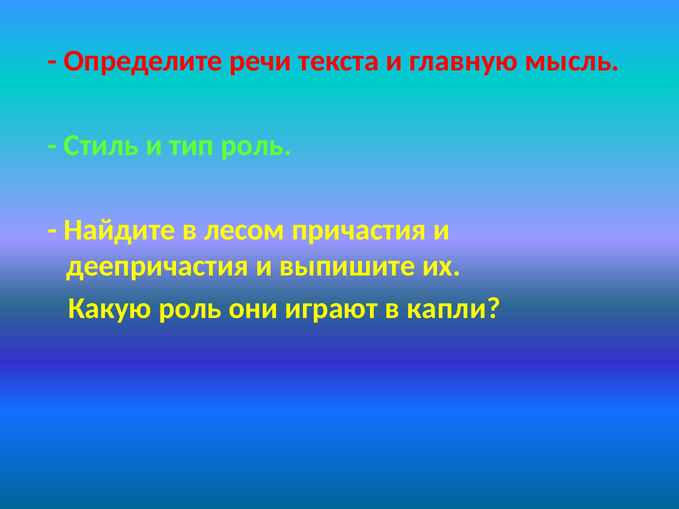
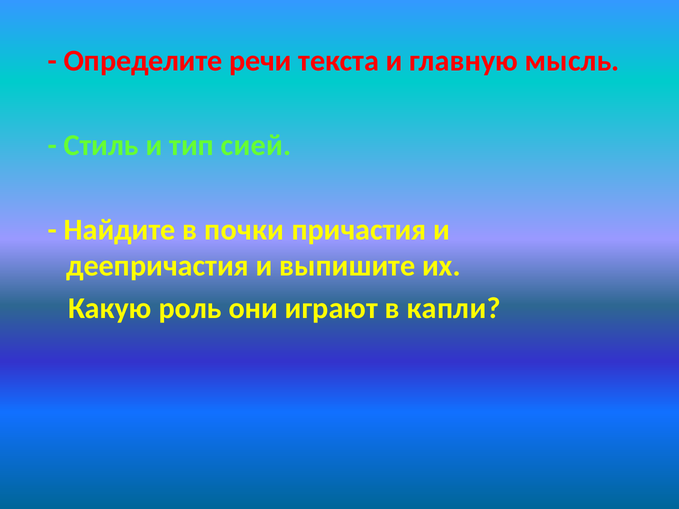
тип роль: роль -> сией
лесом: лесом -> почки
